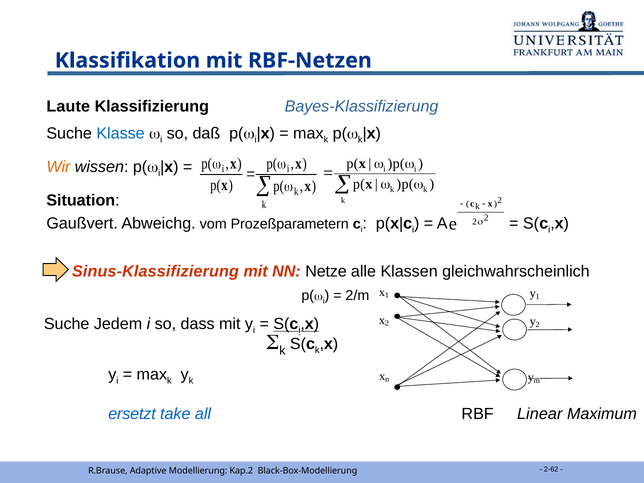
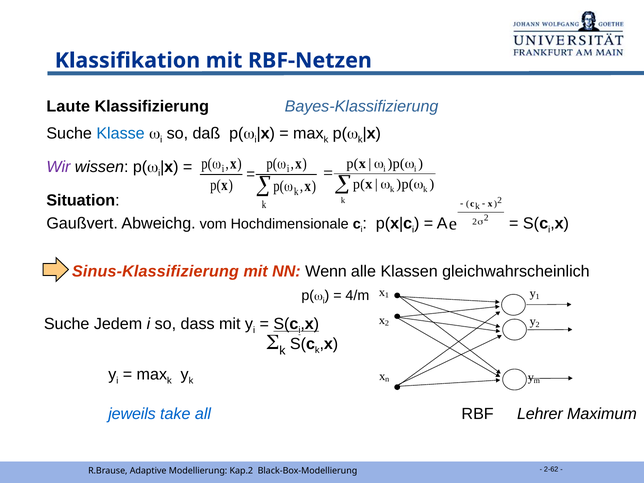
Wir colour: orange -> purple
Prozeßparametern: Prozeßparametern -> Hochdimensionale
Netze: Netze -> Wenn
2/m: 2/m -> 4/m
ersetzt: ersetzt -> jeweils
Linear: Linear -> Lehrer
